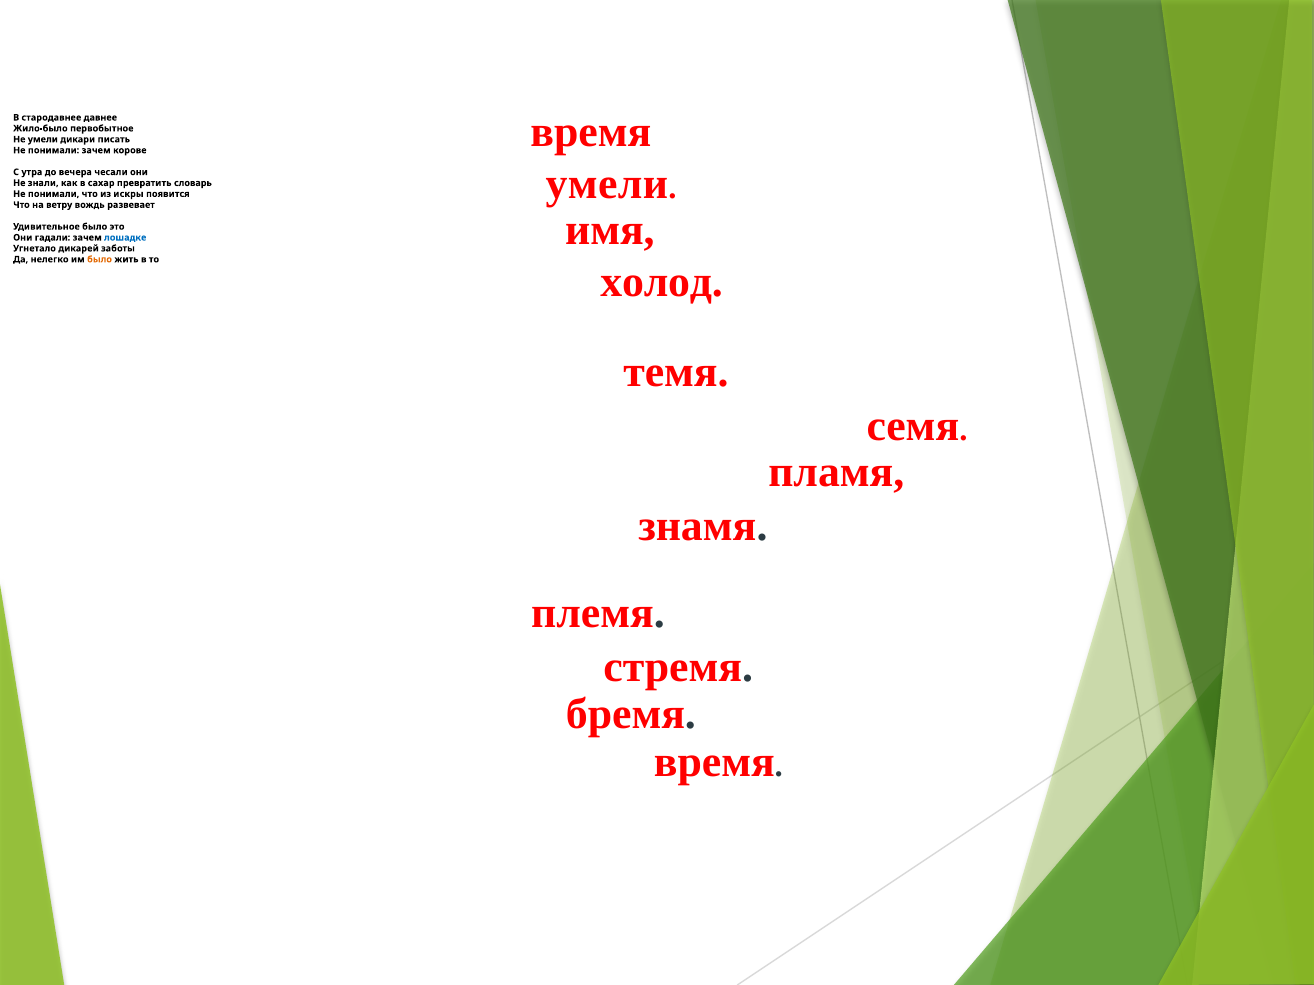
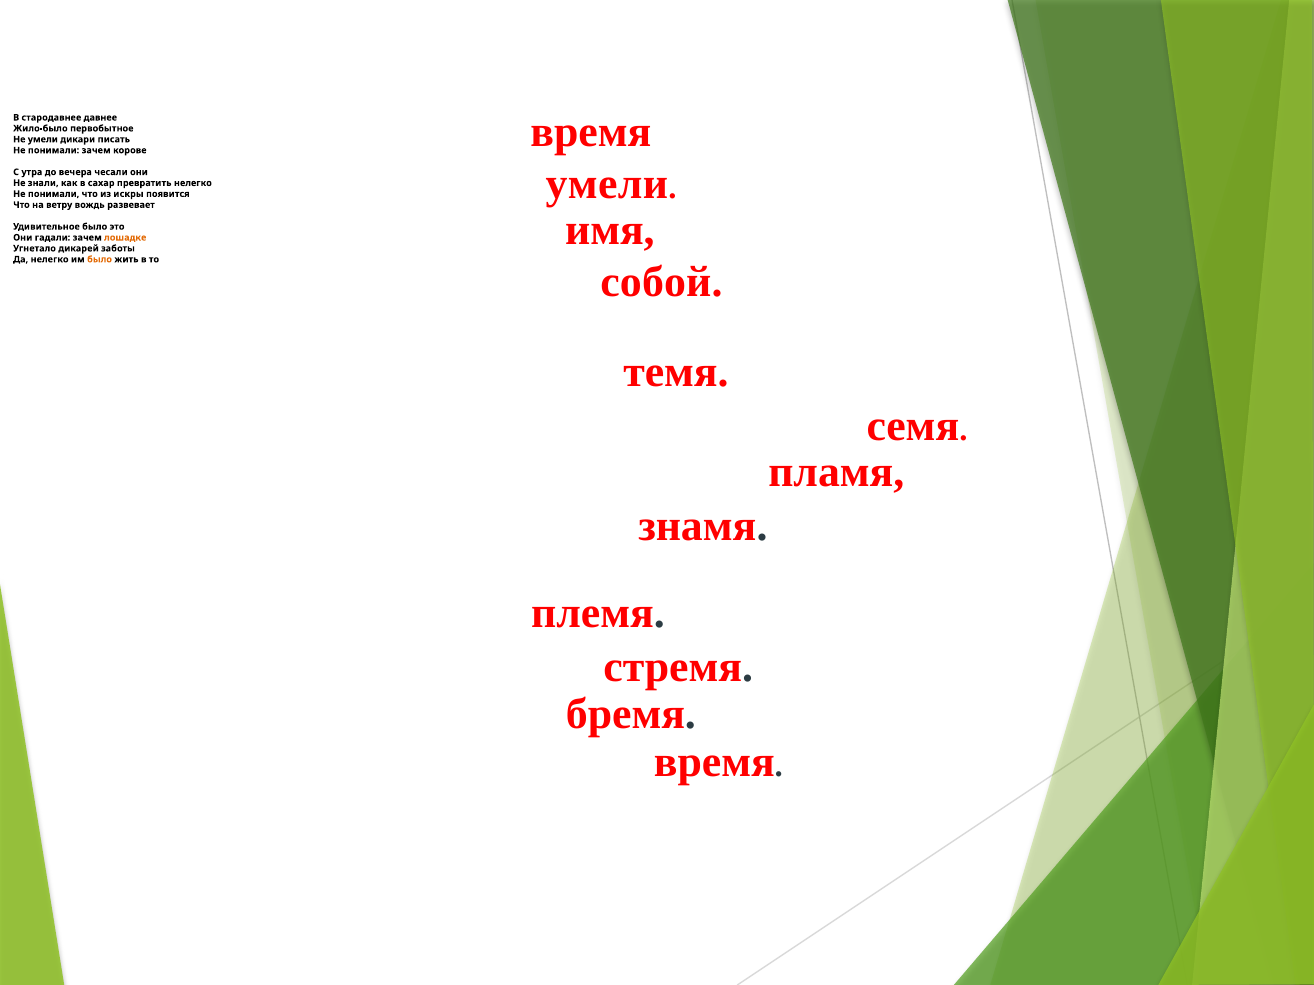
превратить словарь: словарь -> нелегко
лошадке colour: blue -> orange
холод: холод -> собой
